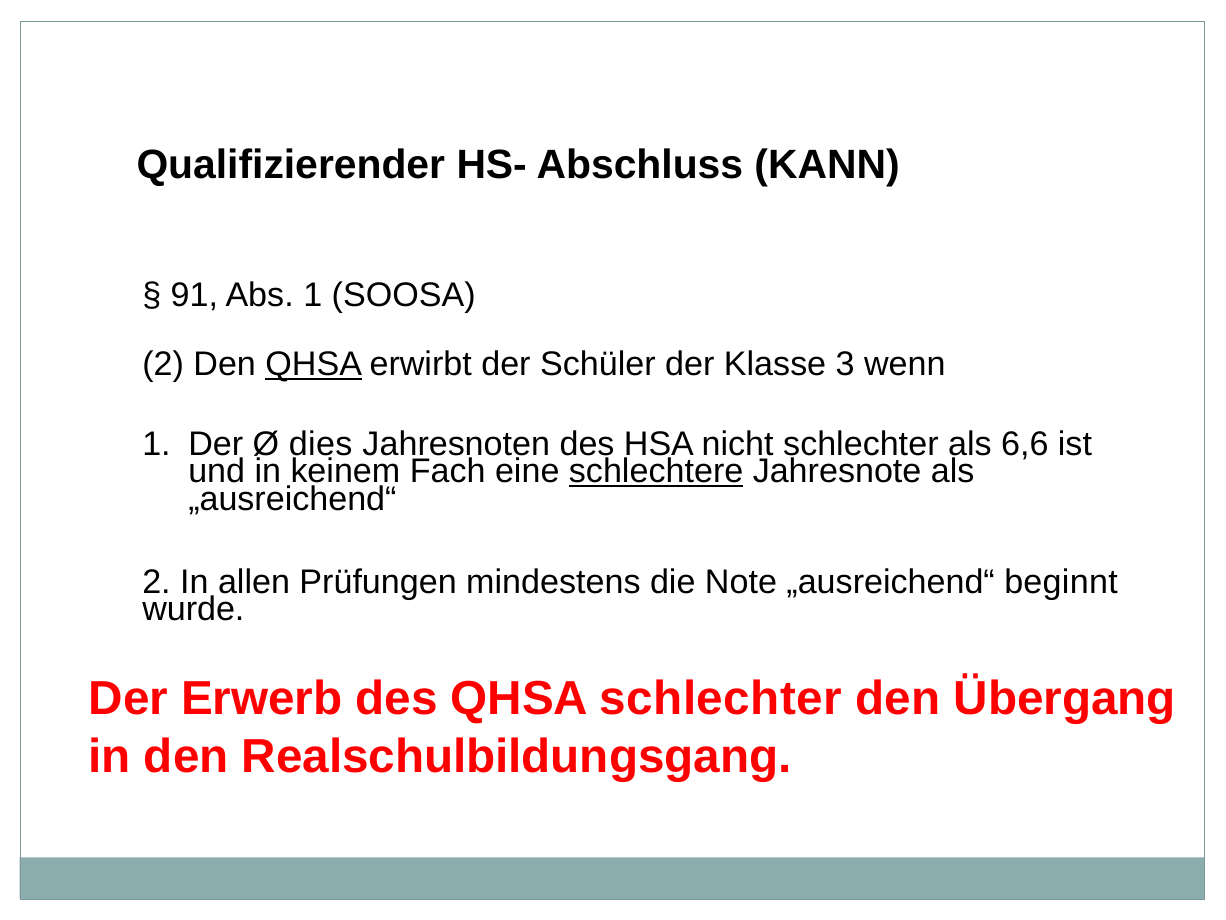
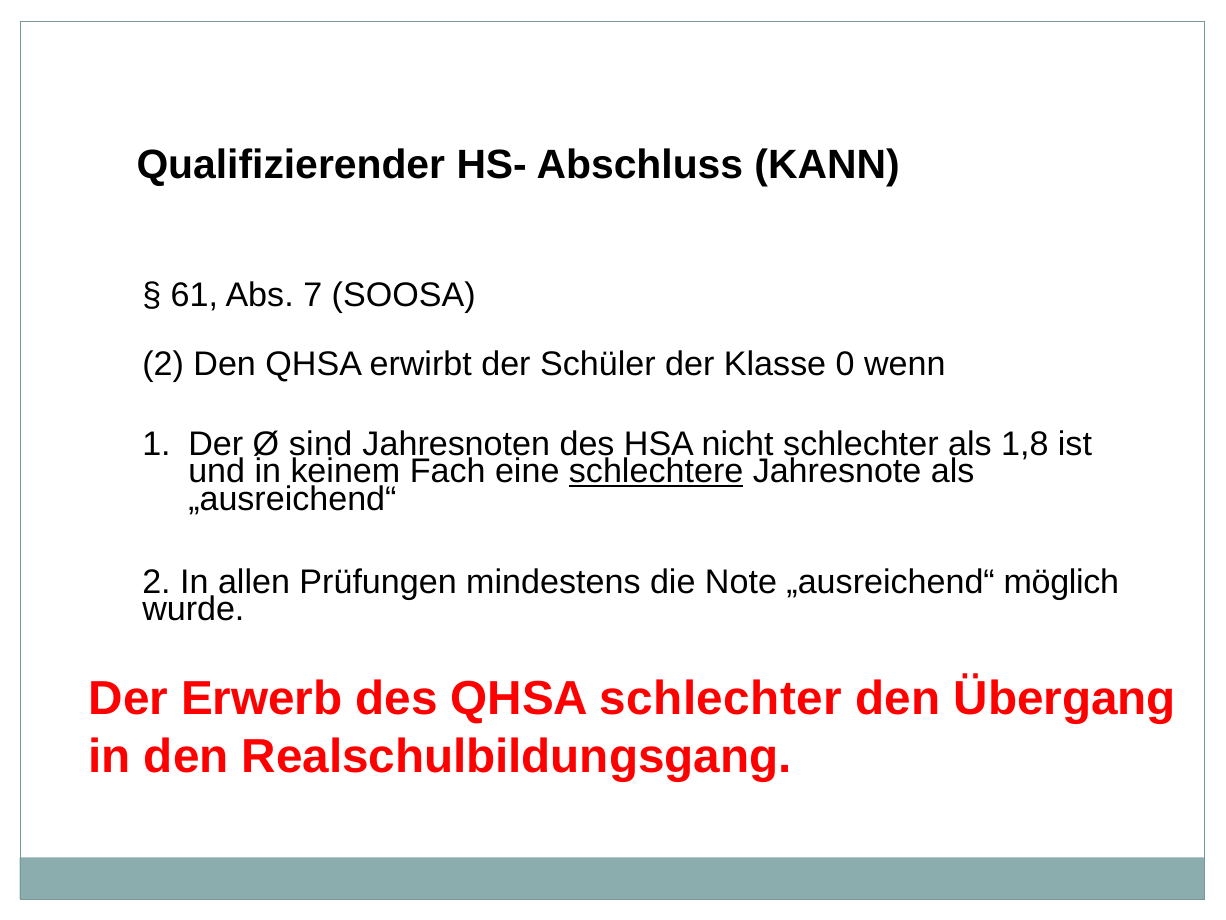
91: 91 -> 61
Abs 1: 1 -> 7
QHSA at (314, 364) underline: present -> none
3: 3 -> 0
dies: dies -> sind
6,6: 6,6 -> 1,8
beginnt: beginnt -> möglich
